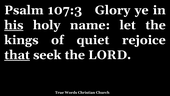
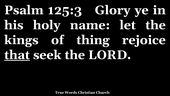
107:3: 107:3 -> 125:3
his underline: present -> none
quiet: quiet -> thing
